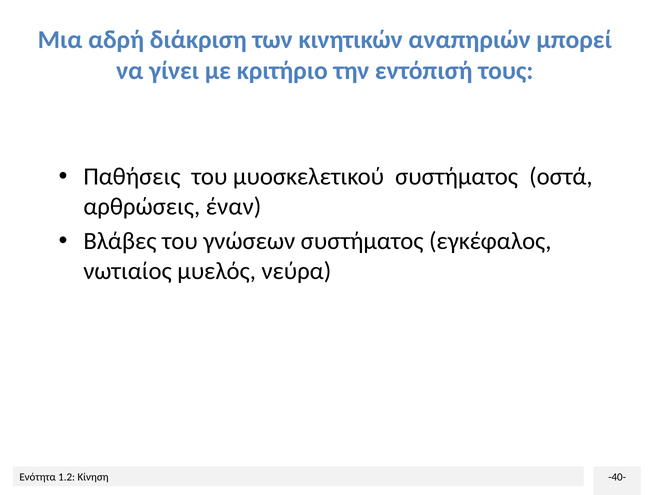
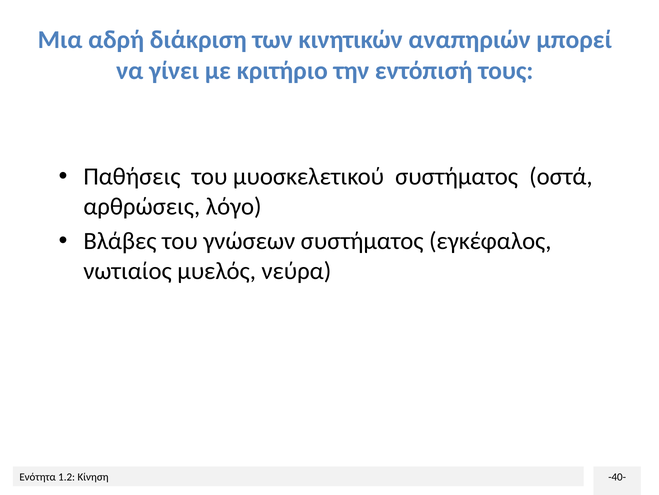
έναν: έναν -> λόγο
